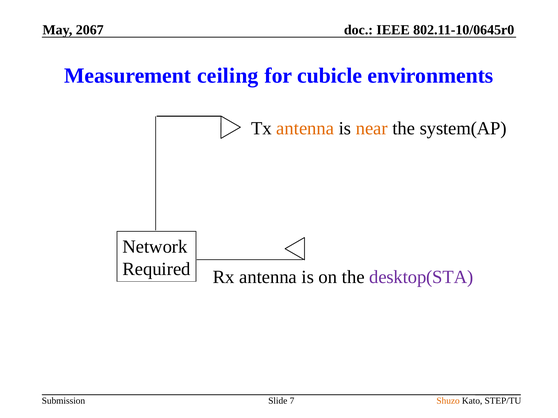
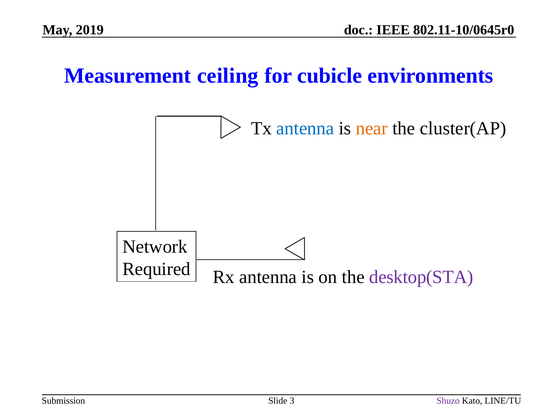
2067: 2067 -> 2019
antenna at (305, 129) colour: orange -> blue
system(AP: system(AP -> cluster(AP
7: 7 -> 3
Shuzo colour: orange -> purple
STEP/TU: STEP/TU -> LINE/TU
